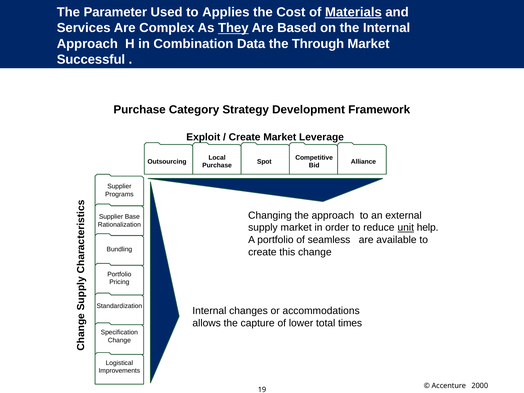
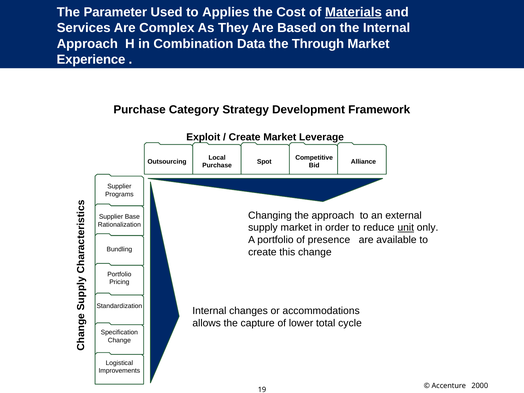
They underline: present -> none
Successful: Successful -> Experience
help: help -> only
seamless: seamless -> presence
times: times -> cycle
